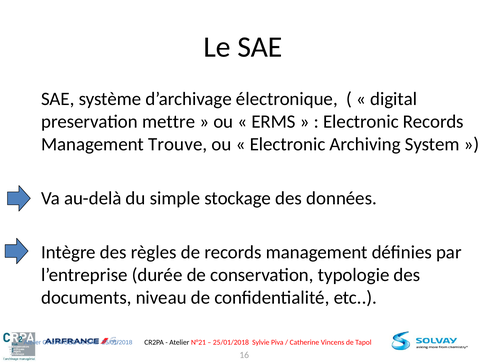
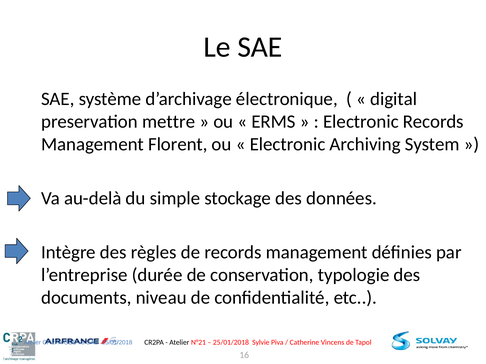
Trouve: Trouve -> Florent
